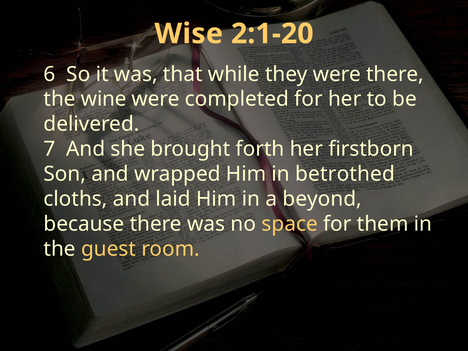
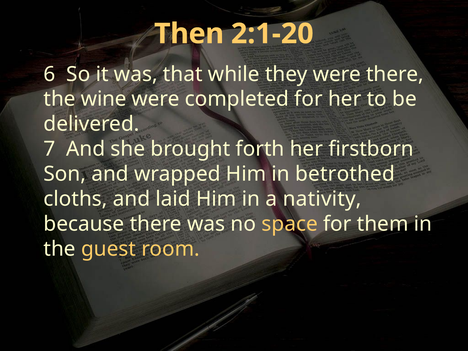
Wise: Wise -> Then
beyond: beyond -> nativity
